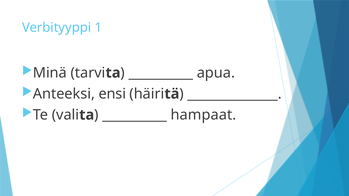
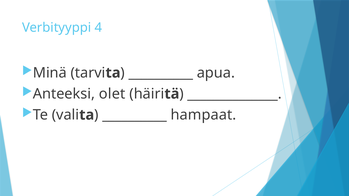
1: 1 -> 4
ensi: ensi -> olet
